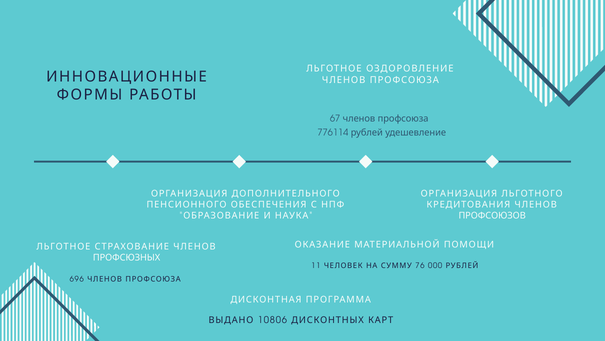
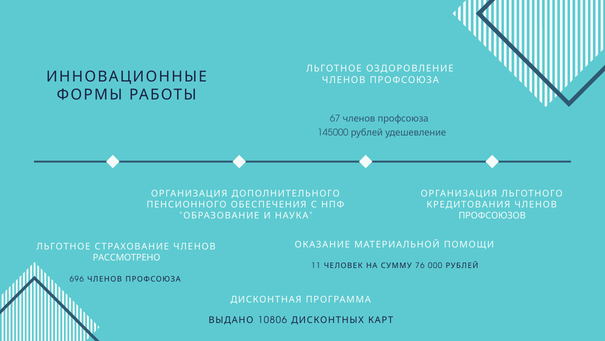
776114: 776114 -> 145000
ПРОФСЮЗНЫХ: ПРОФСЮЗНЫХ -> РАССМОТРЕНО
